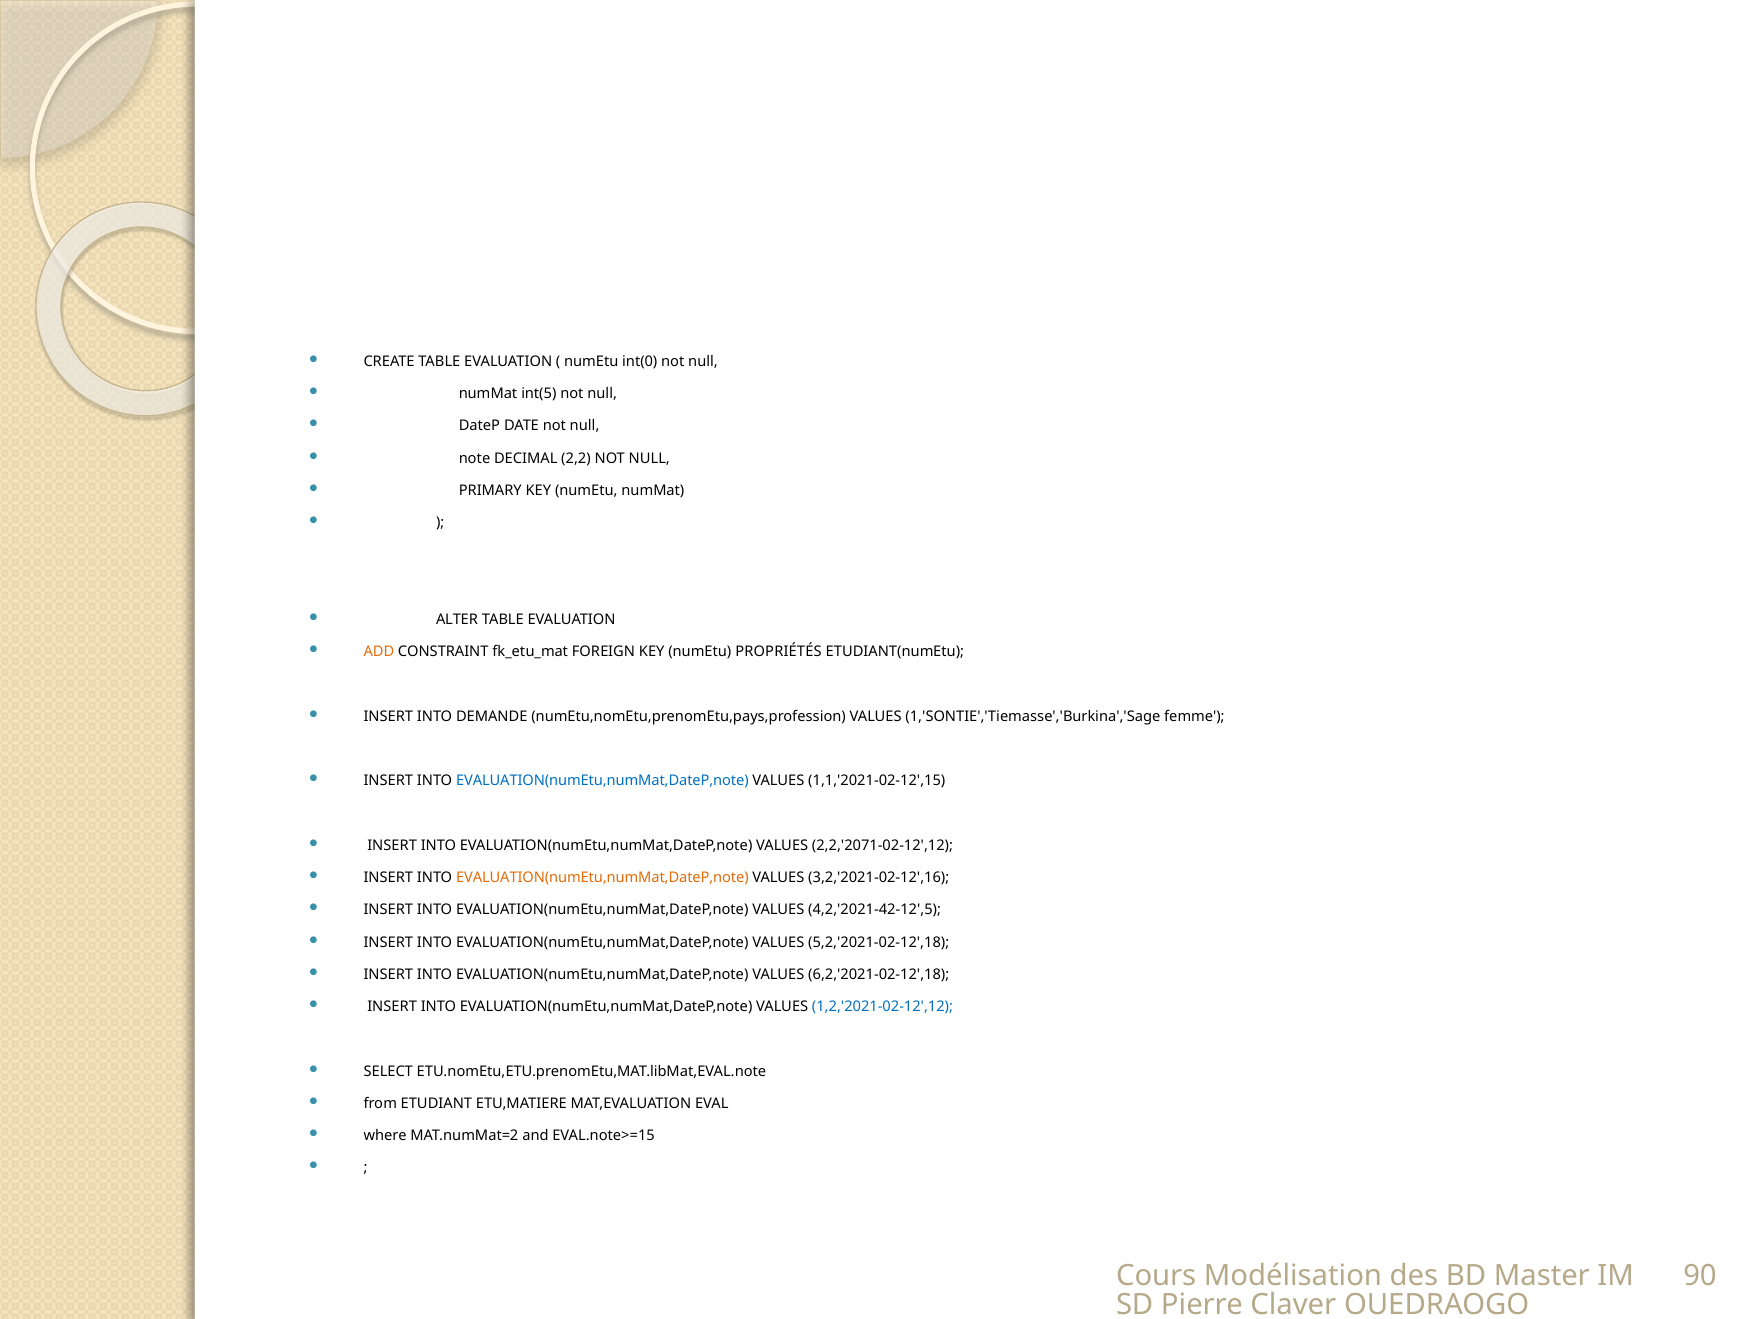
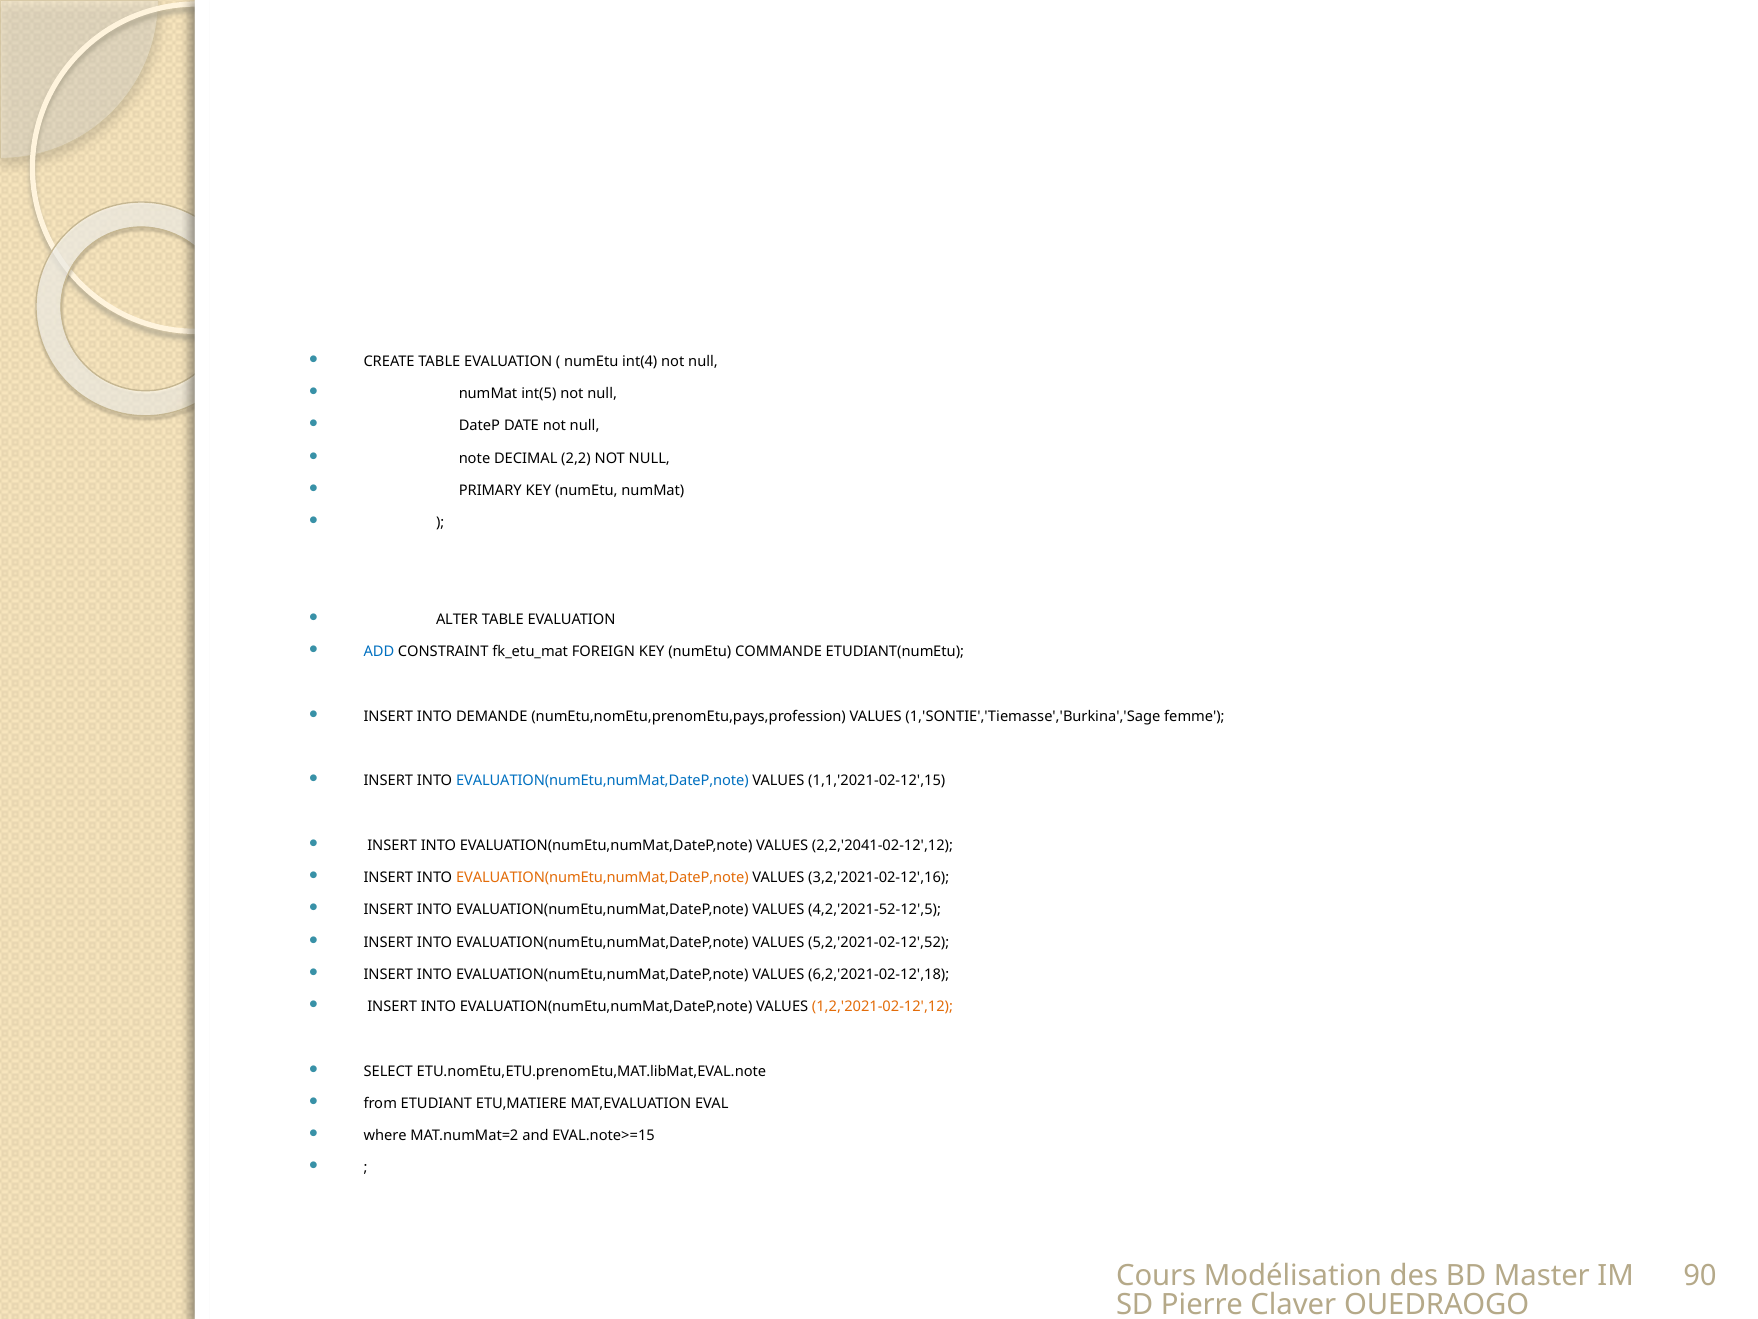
int(0: int(0 -> int(4
ADD colour: orange -> blue
PROPRIÉTÉS: PROPRIÉTÉS -> COMMANDE
2,2,'2071-02-12',12: 2,2,'2071-02-12',12 -> 2,2,'2041-02-12',12
4,2,'2021-42-12',5: 4,2,'2021-42-12',5 -> 4,2,'2021-52-12',5
5,2,'2021-02-12',18: 5,2,'2021-02-12',18 -> 5,2,'2021-02-12',52
1,2,'2021-02-12',12 colour: blue -> orange
